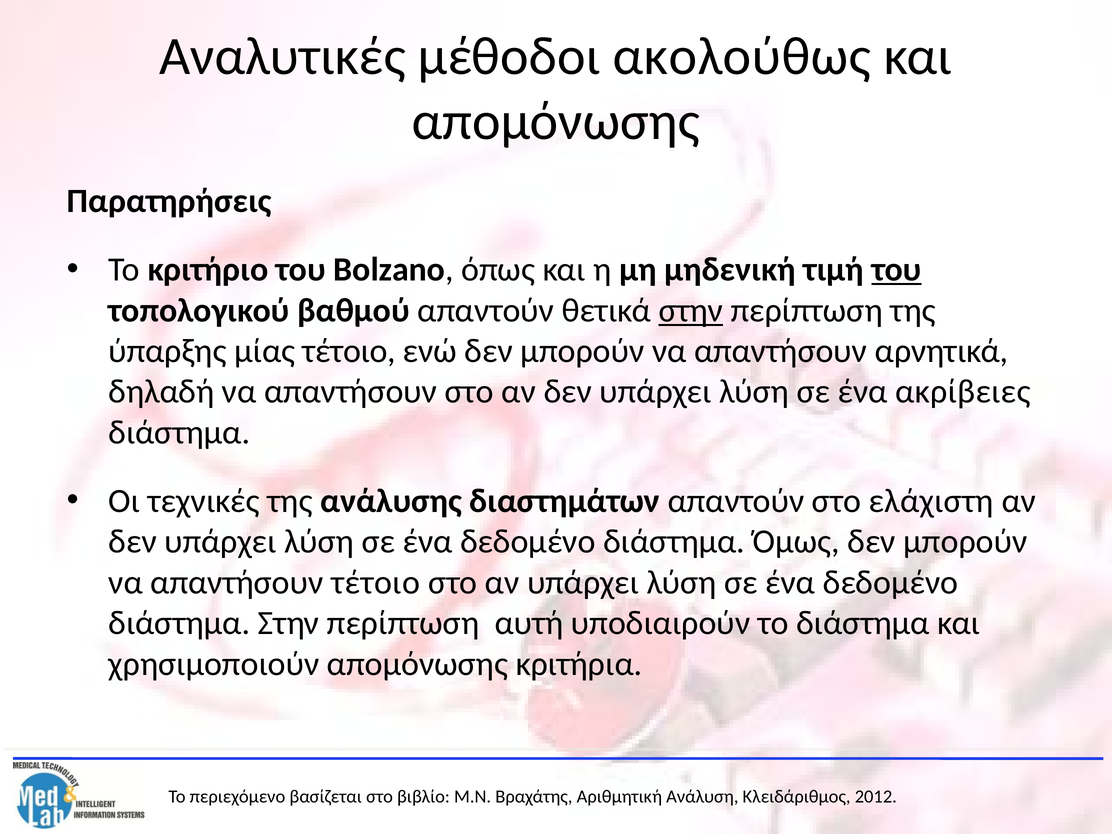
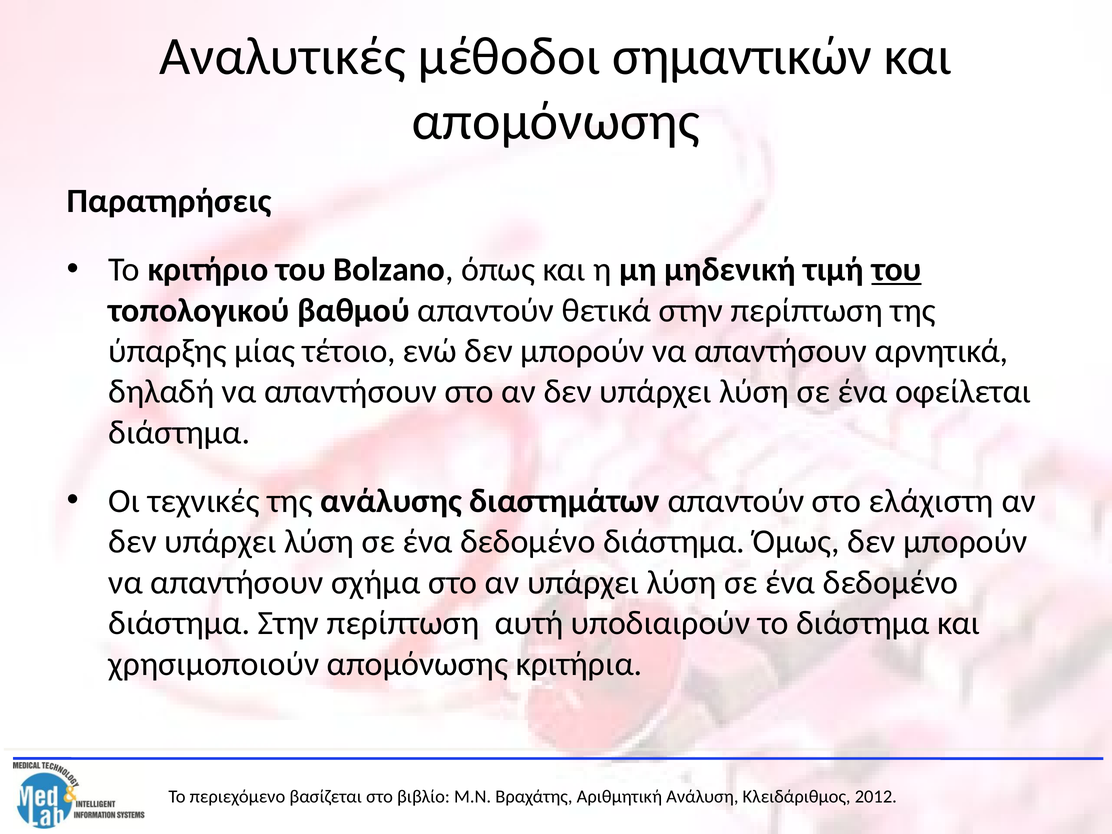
ακολούθως: ακολούθως -> σημαντικών
στην at (691, 310) underline: present -> none
ακρίβειες: ακρίβειες -> οφείλεται
απαντήσουν τέτοιο: τέτοιο -> σχήμα
